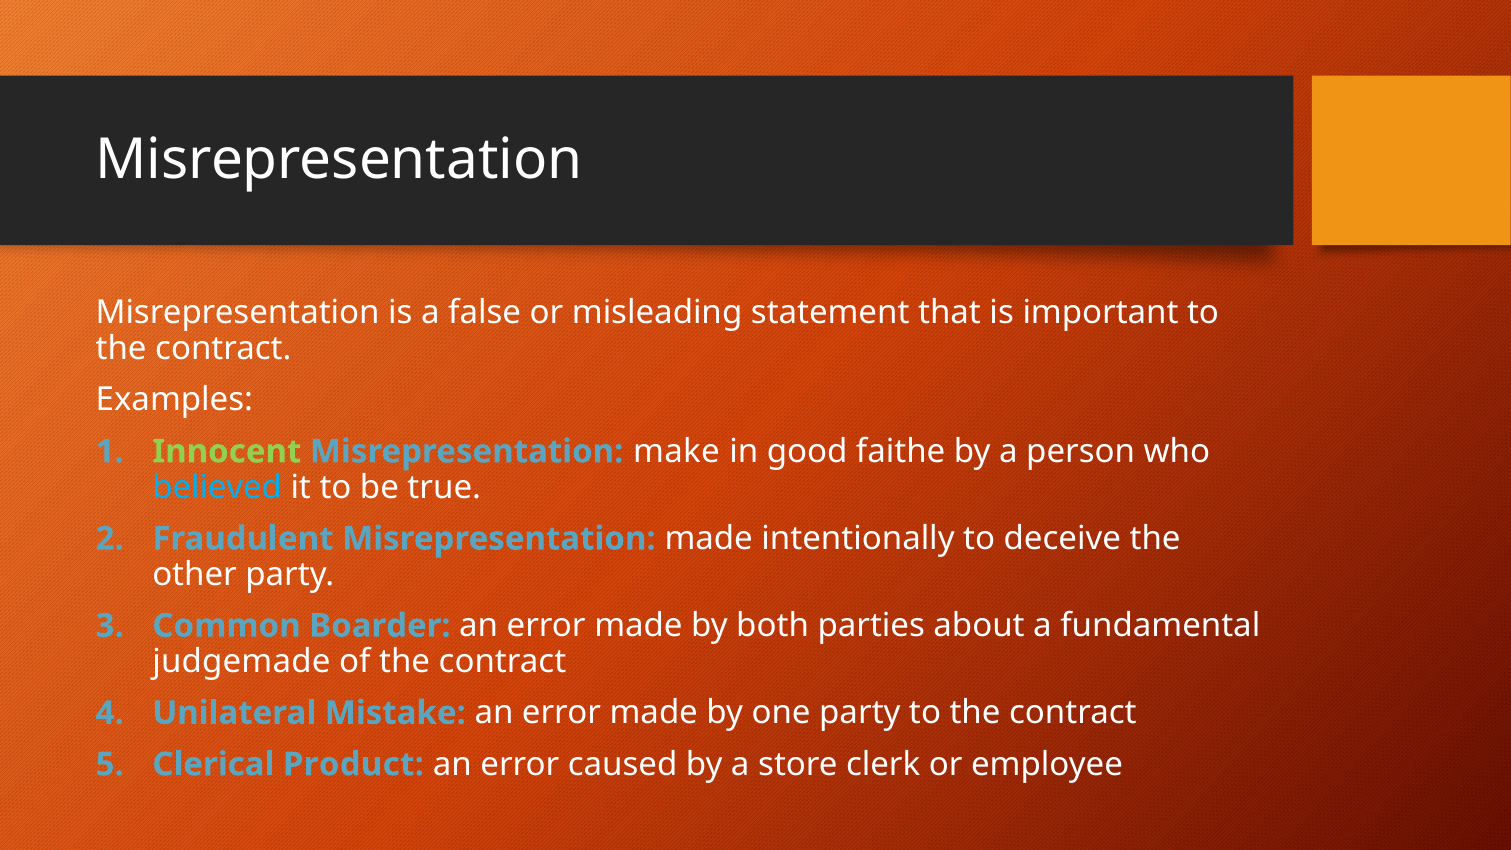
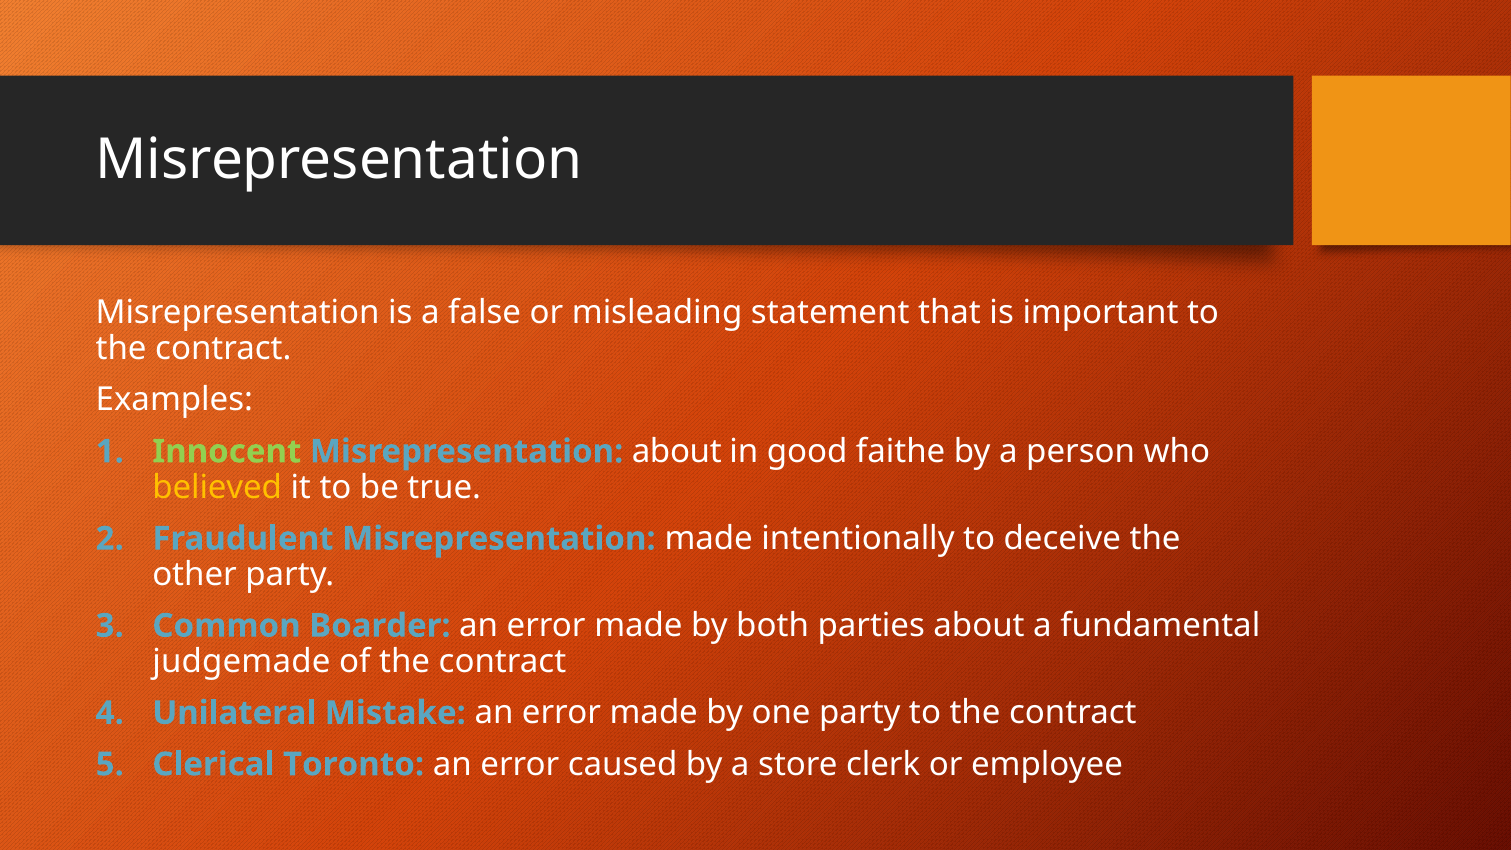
Misrepresentation make: make -> about
believed colour: light blue -> yellow
Product: Product -> Toronto
